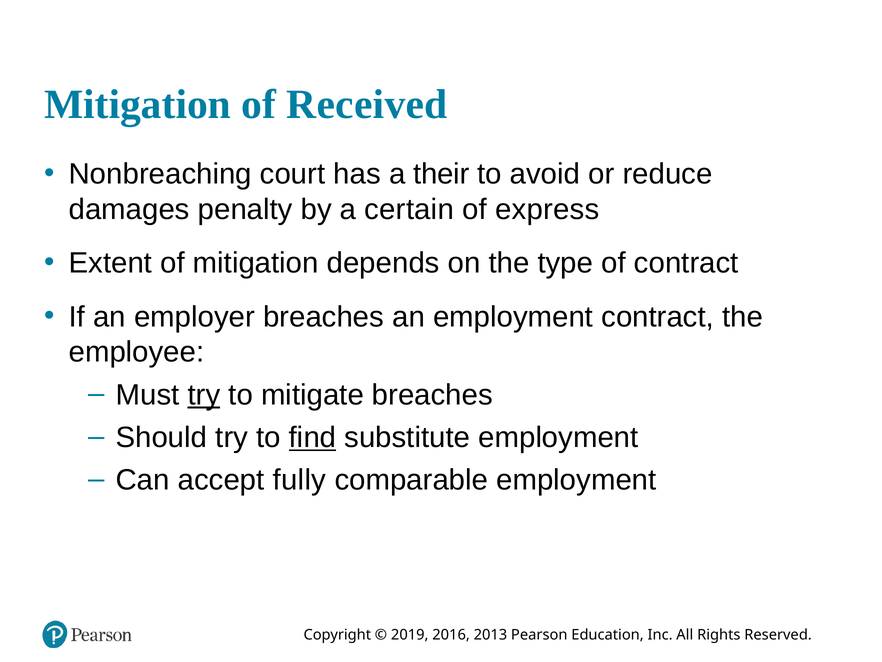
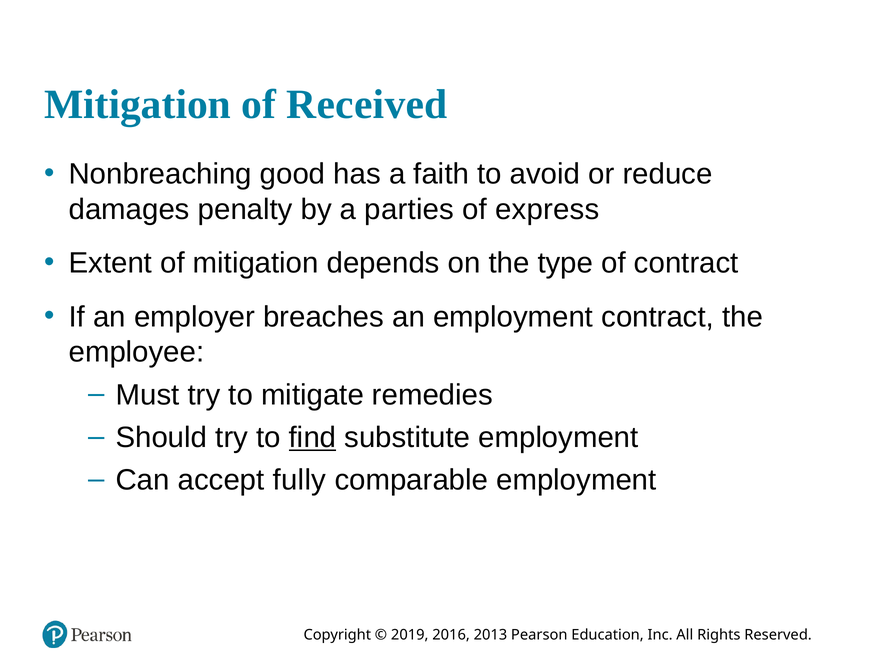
court: court -> good
their: their -> faith
certain: certain -> parties
try at (204, 395) underline: present -> none
mitigate breaches: breaches -> remedies
